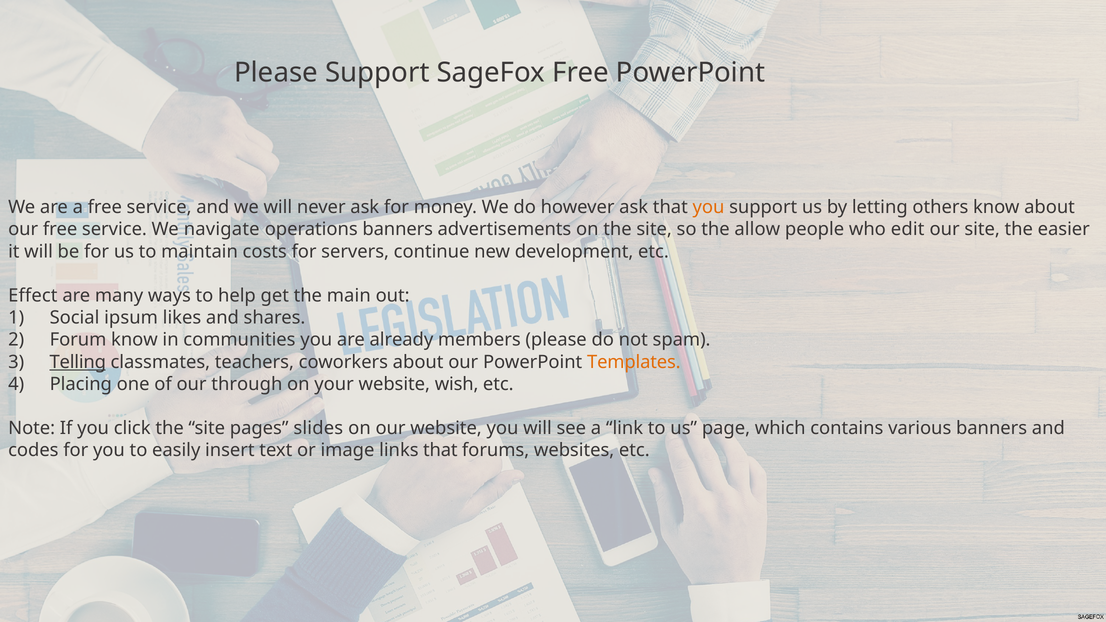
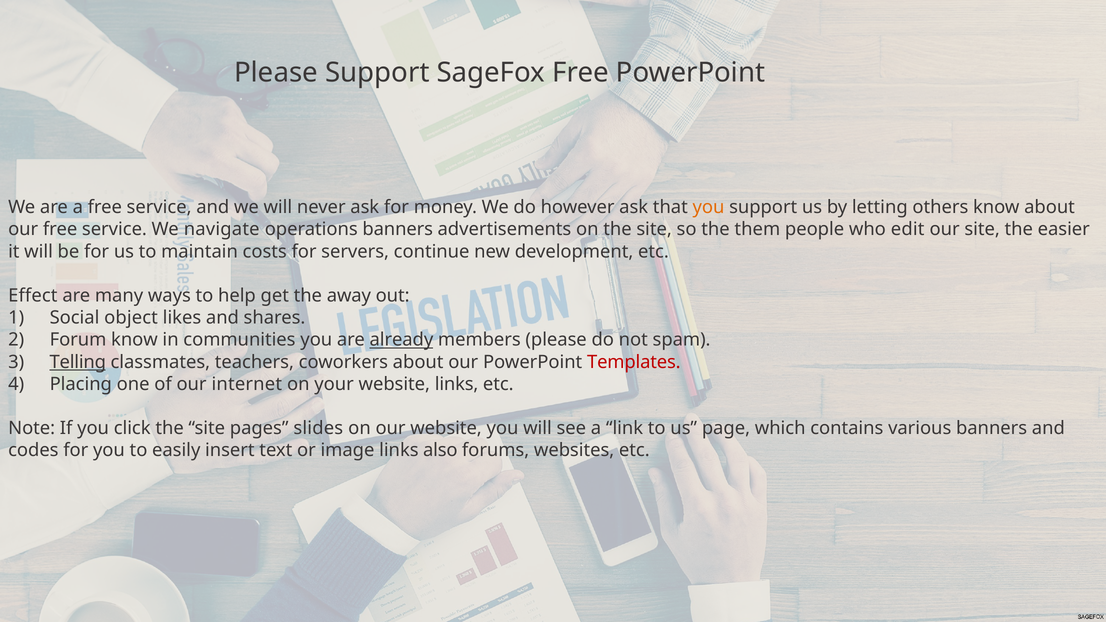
allow: allow -> them
main: main -> away
ipsum: ipsum -> object
already underline: none -> present
Templates colour: orange -> red
through: through -> internet
website wish: wish -> links
links that: that -> also
